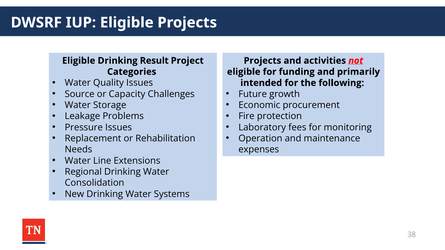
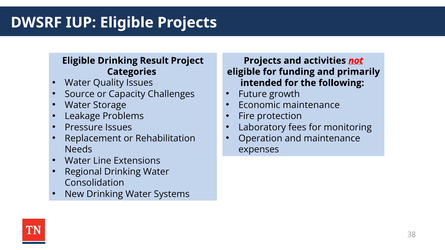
Economic procurement: procurement -> maintenance
